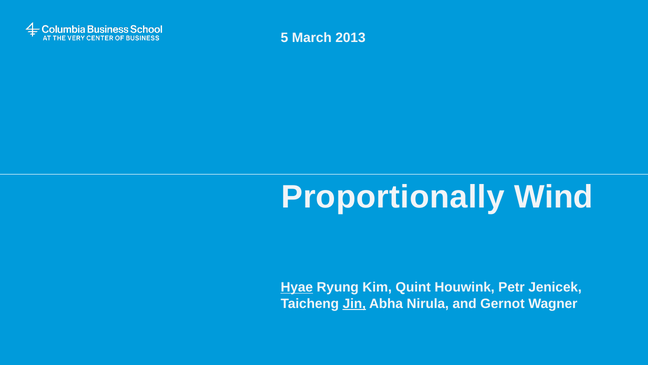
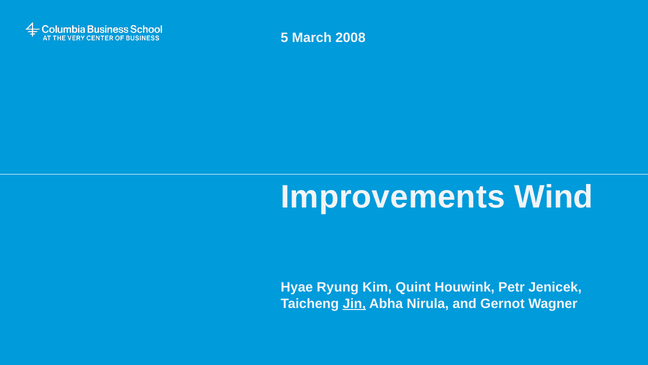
2013: 2013 -> 2008
Proportionally: Proportionally -> Improvements
Hyae underline: present -> none
